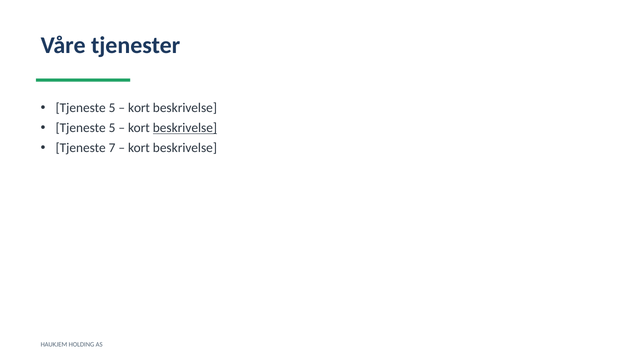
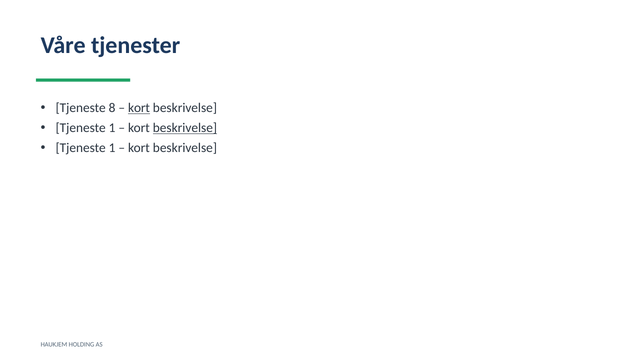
5 at (112, 108): 5 -> 8
kort at (139, 108) underline: none -> present
5 at (112, 128): 5 -> 1
7 at (112, 148): 7 -> 1
